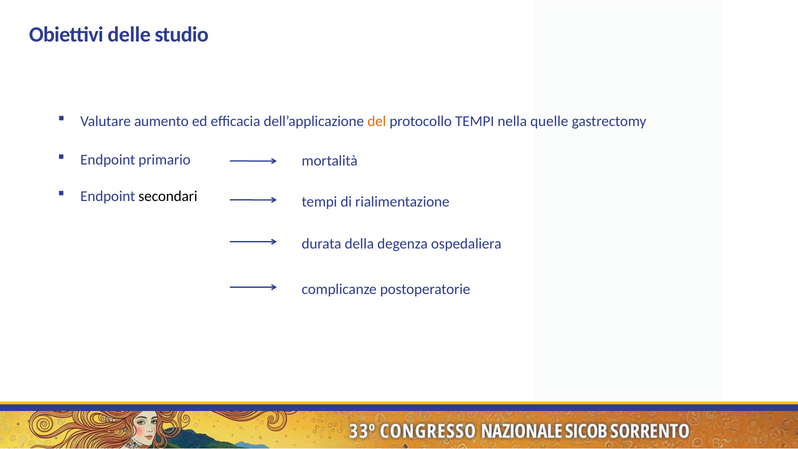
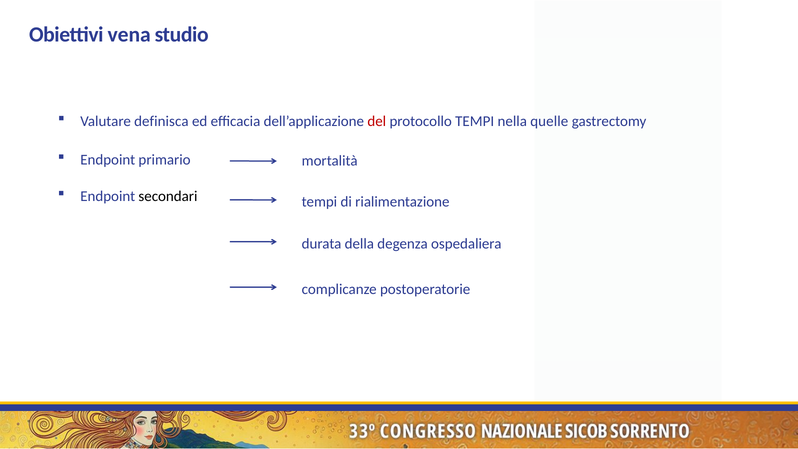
delle: delle -> vena
aumento: aumento -> definisca
del colour: orange -> red
